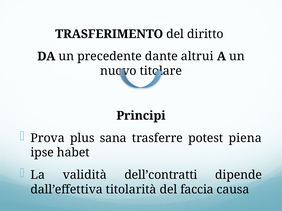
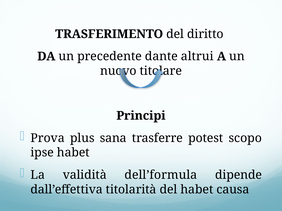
piena: piena -> scopo
dell’contratti: dell’contratti -> dell’formula
del faccia: faccia -> habet
